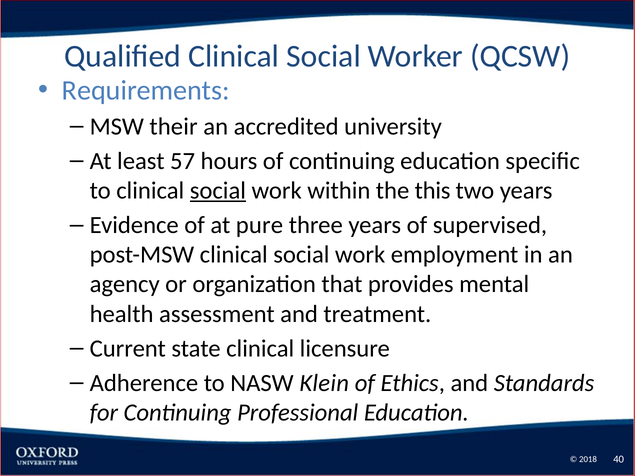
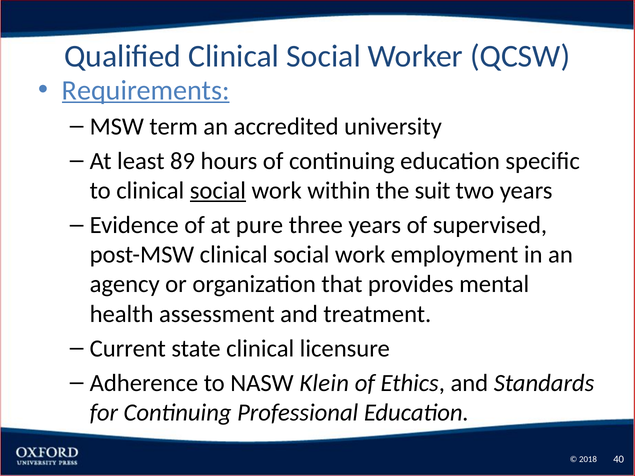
Requirements underline: none -> present
their: their -> term
57: 57 -> 89
this: this -> suit
